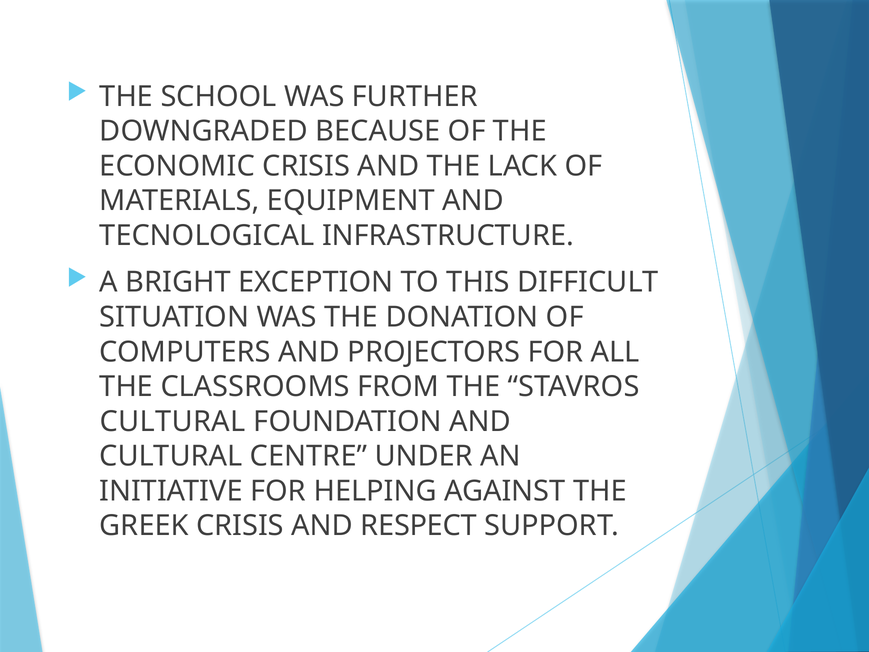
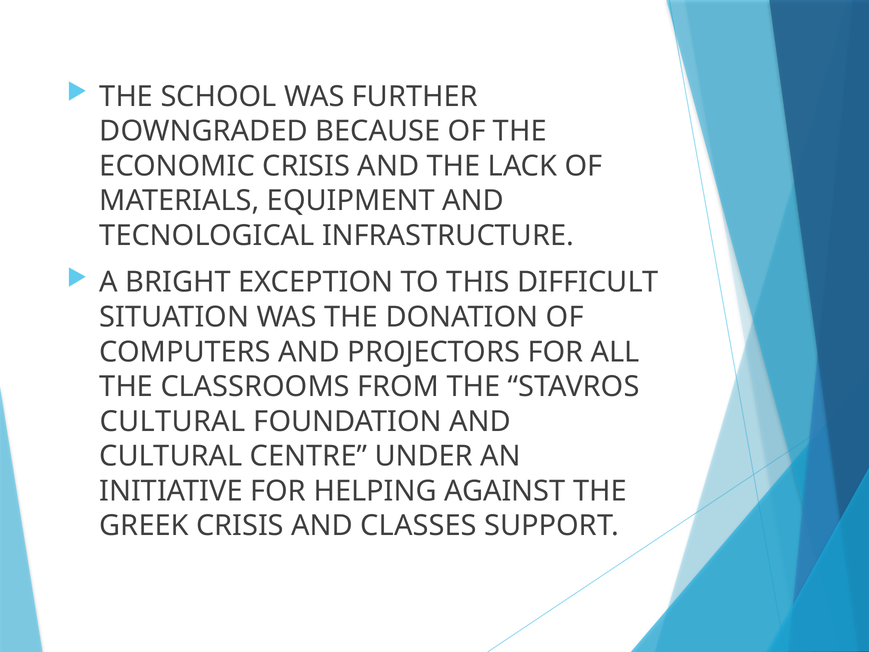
RESPECT: RESPECT -> CLASSES
